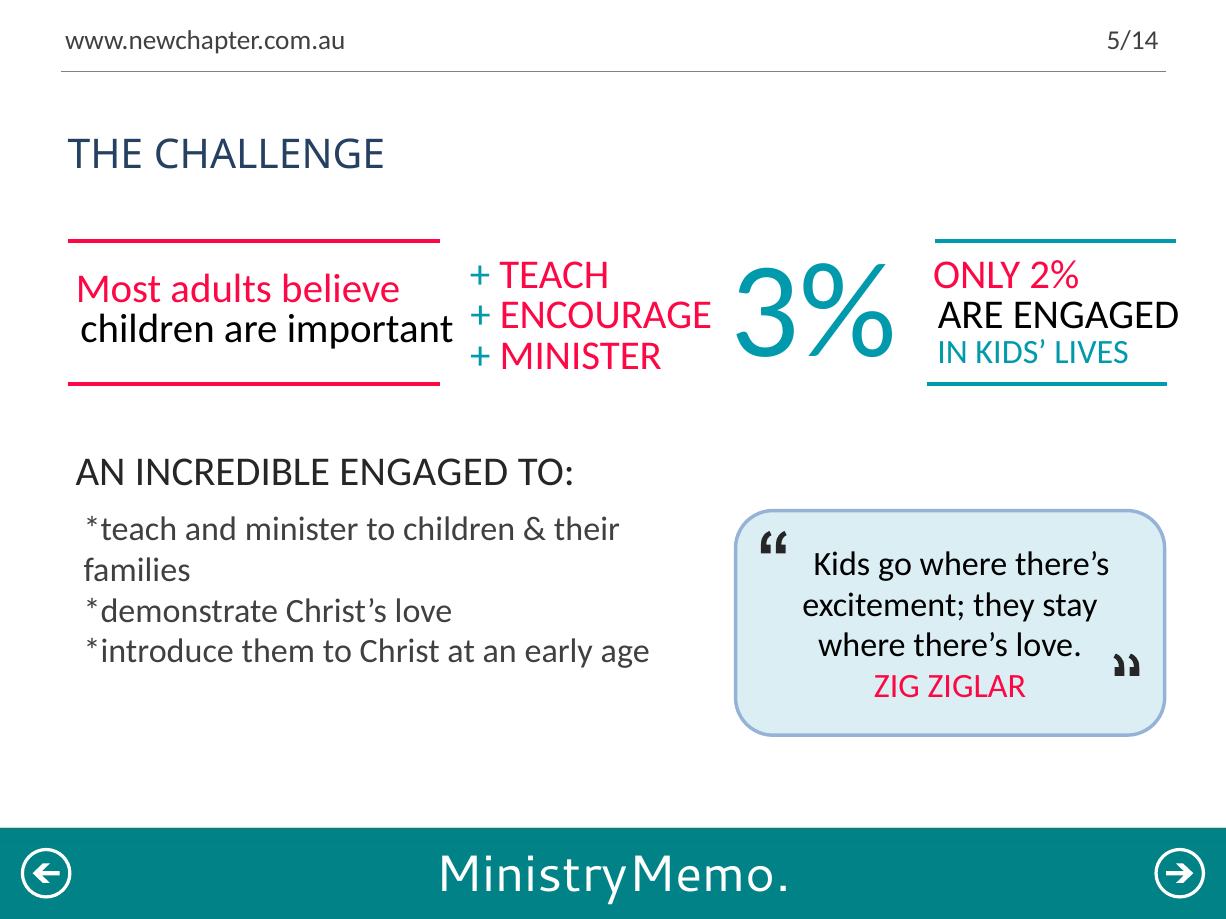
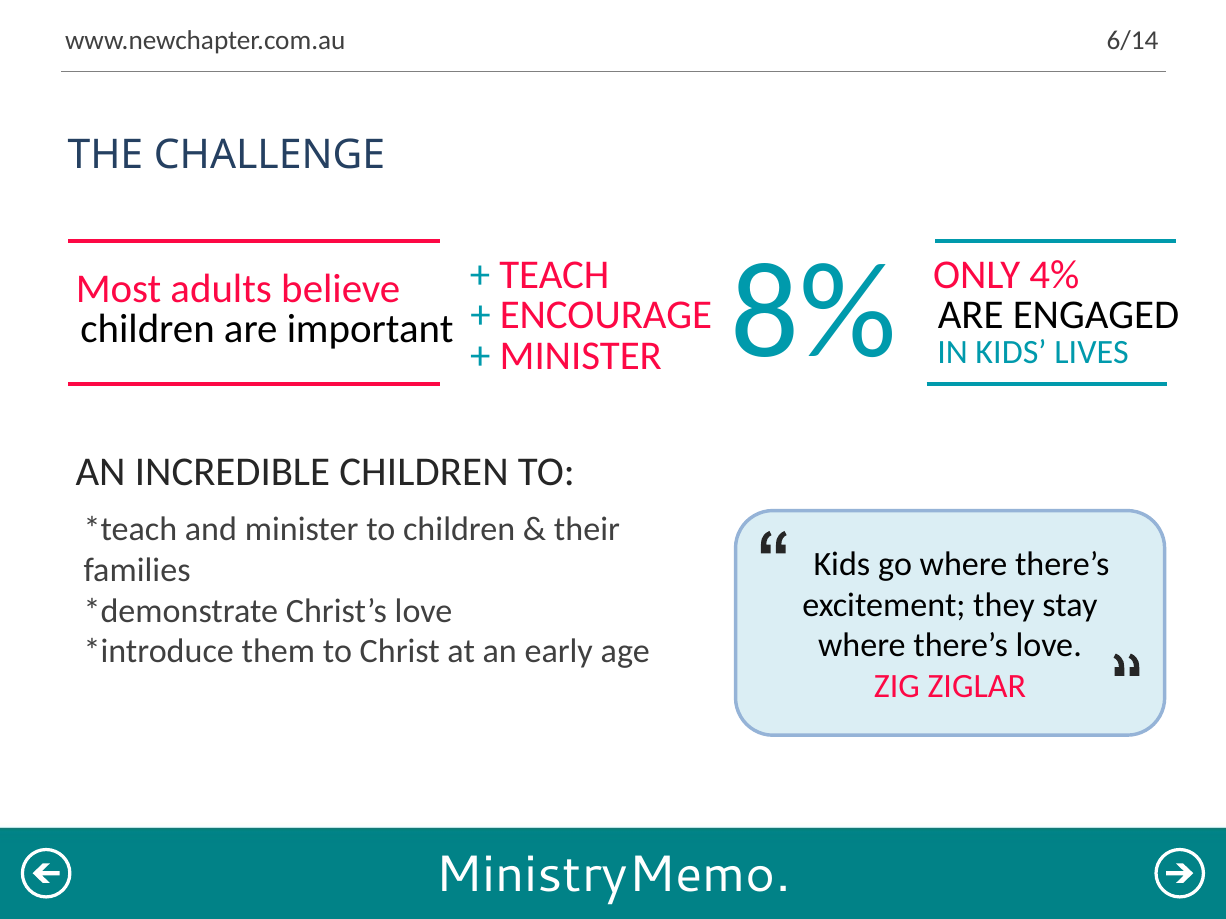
5/14: 5/14 -> 6/14
3%: 3% -> 8%
2%: 2% -> 4%
INCREDIBLE ENGAGED: ENGAGED -> CHILDREN
